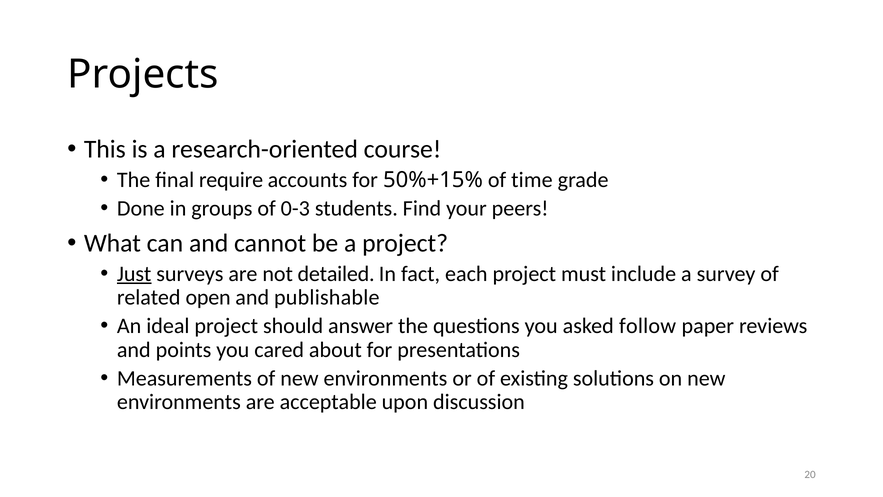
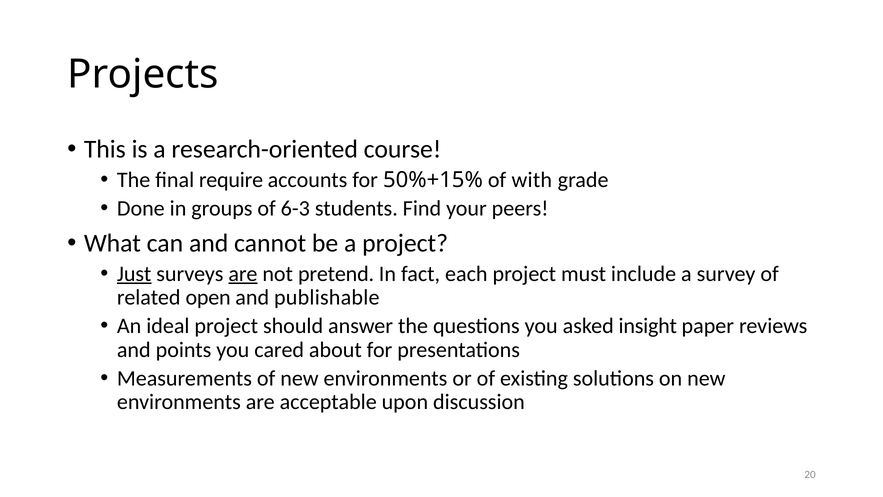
time: time -> with
0-3: 0-3 -> 6-3
are at (243, 274) underline: none -> present
detailed: detailed -> pretend
follow: follow -> insight
